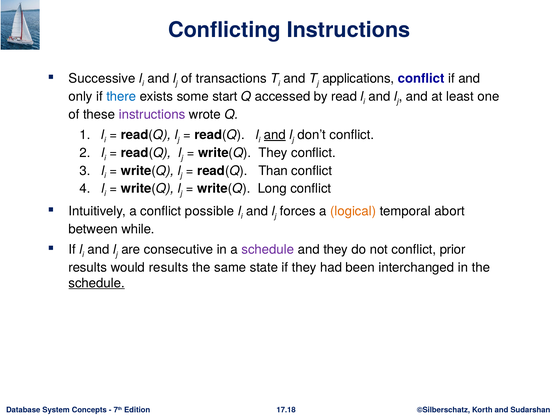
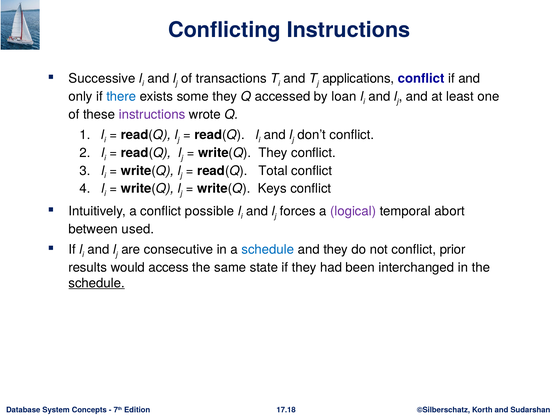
some start: start -> they
read: read -> loan
and at (275, 135) underline: present -> none
Than: Than -> Total
Long: Long -> Keys
logical colour: orange -> purple
while: while -> used
schedule at (268, 249) colour: purple -> blue
would results: results -> access
